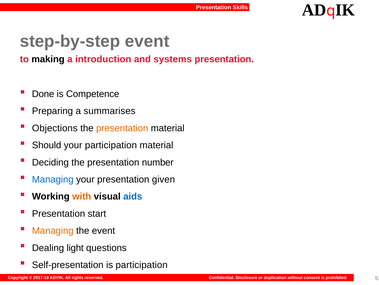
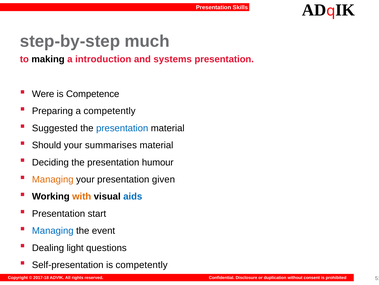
step-by-step event: event -> much
Done: Done -> Were
a summarises: summarises -> competently
Objections: Objections -> Suggested
presentation at (122, 128) colour: orange -> blue
your participation: participation -> summarises
number: number -> humour
Managing at (53, 179) colour: blue -> orange
Managing at (53, 230) colour: orange -> blue
is participation: participation -> competently
